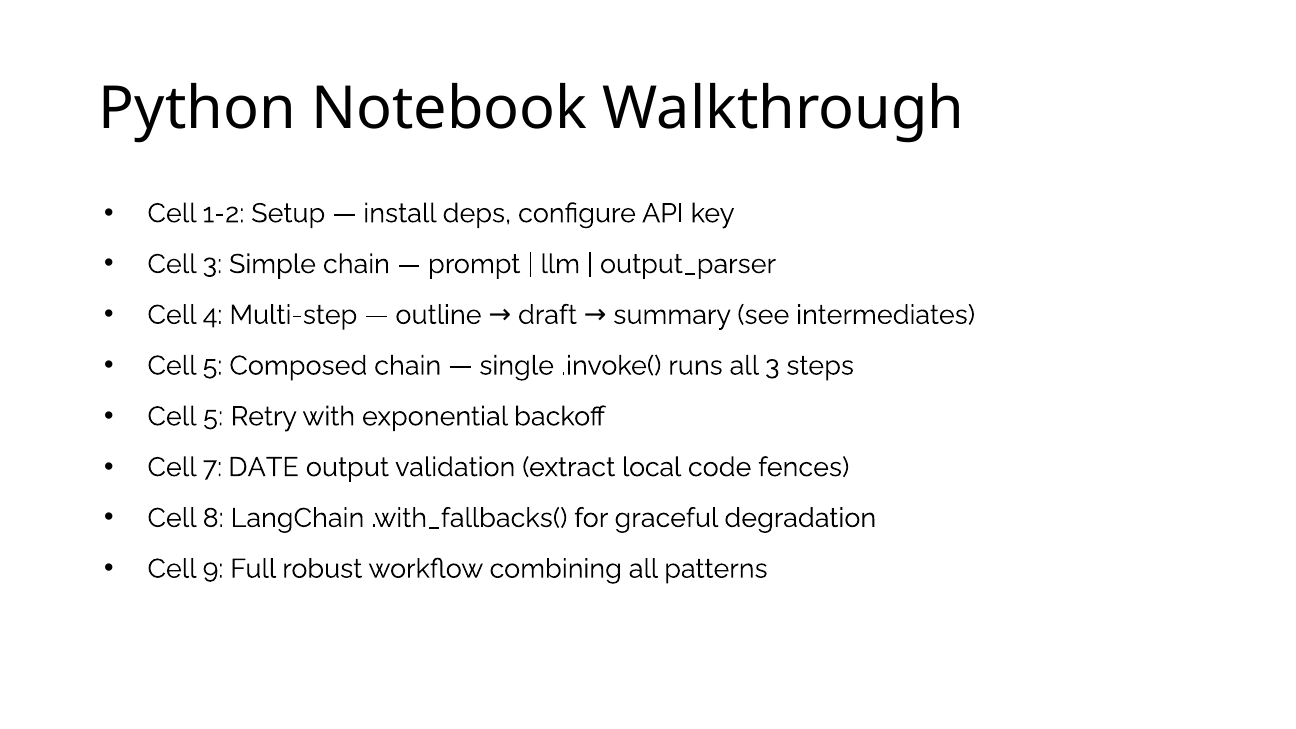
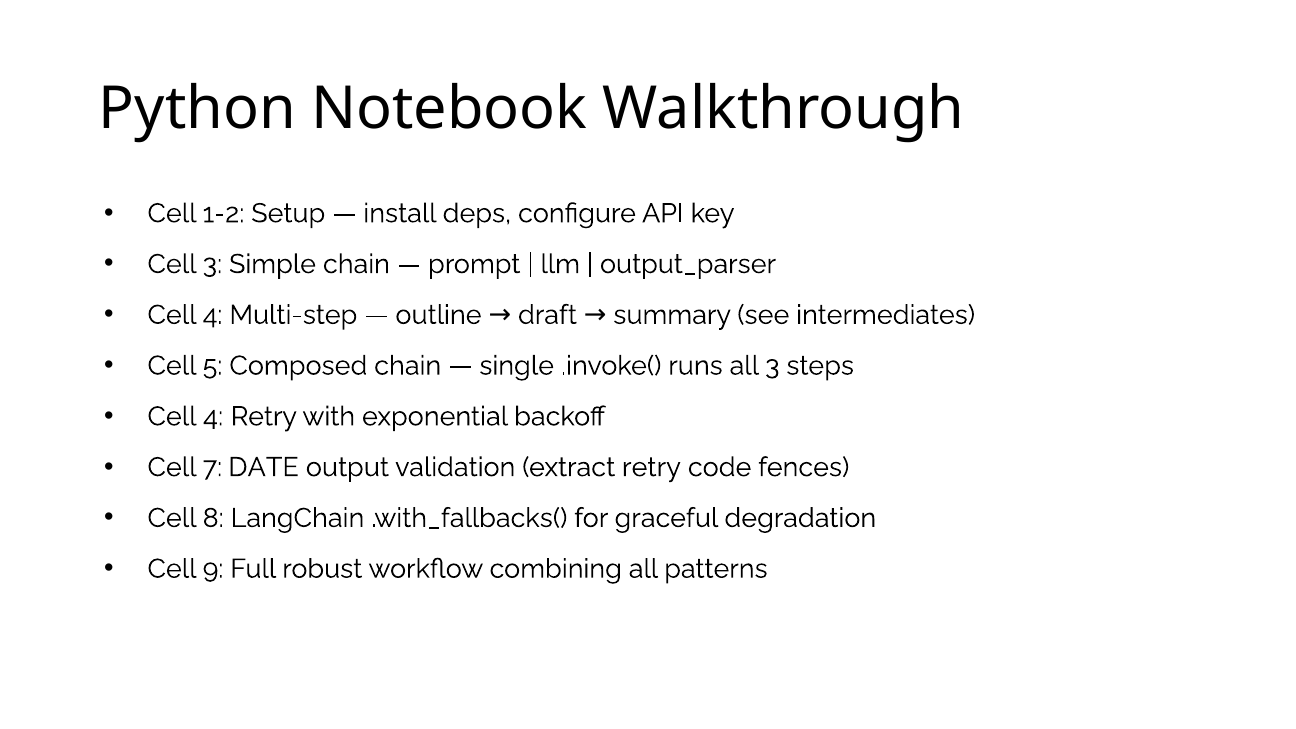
5 at (213, 416): 5 -> 4
extract local: local -> retry
